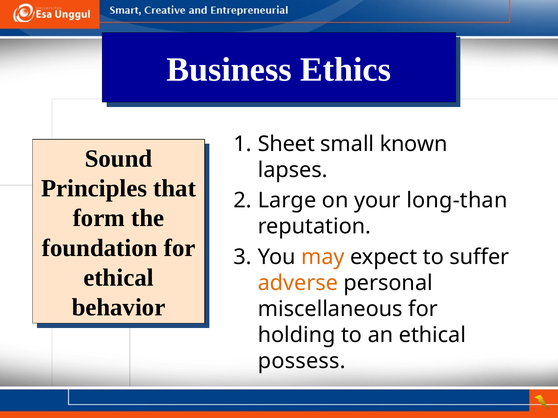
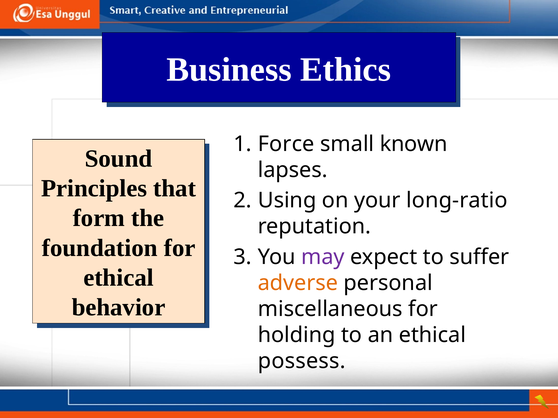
Sheet: Sheet -> Force
Large: Large -> Using
long-than: long-than -> long-ratio
may colour: orange -> purple
